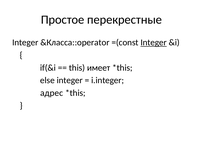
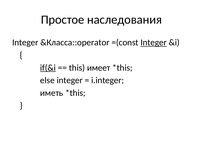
перекрестные: перекрестные -> наследования
if(&i underline: none -> present
адрес: адрес -> иметь
